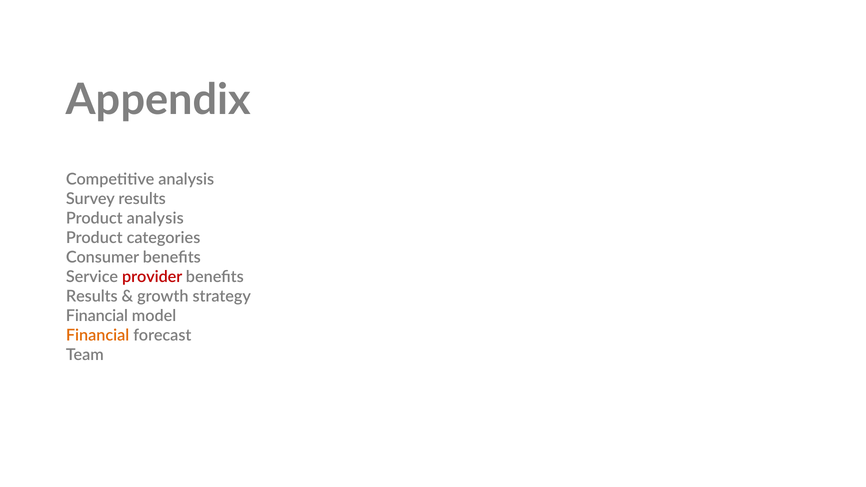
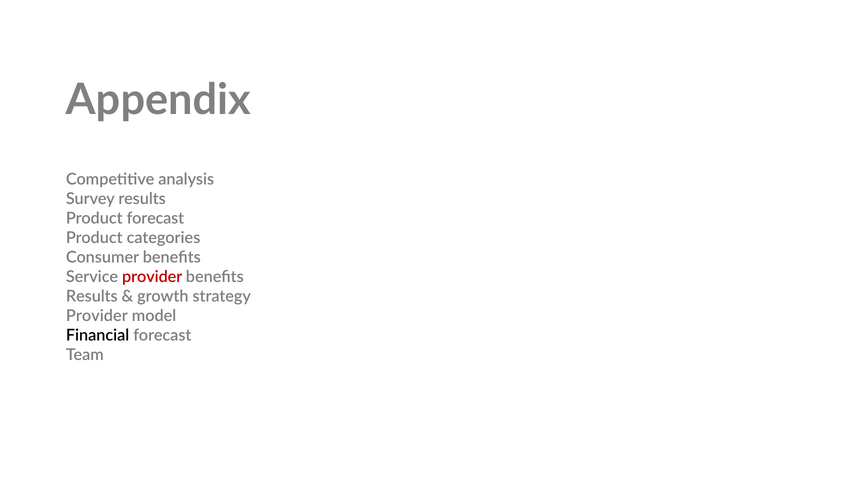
Product analysis: analysis -> forecast
Financial at (97, 316): Financial -> Provider
Financial at (98, 335) colour: orange -> black
